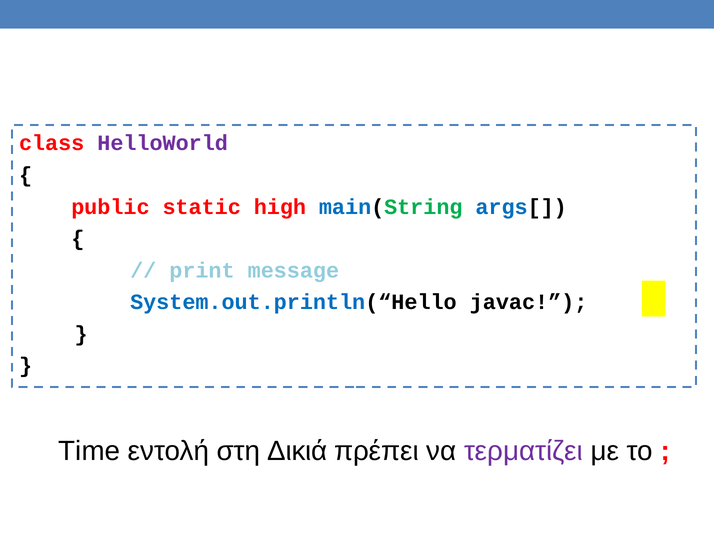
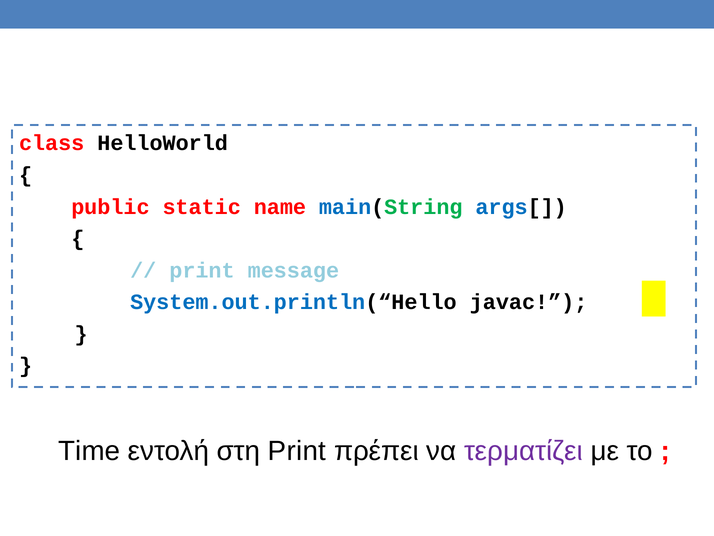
HelloWorld colour: purple -> black
high: high -> name
στη Δικιά: Δικιά -> Print
